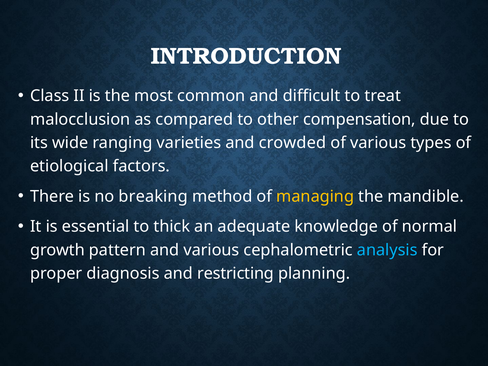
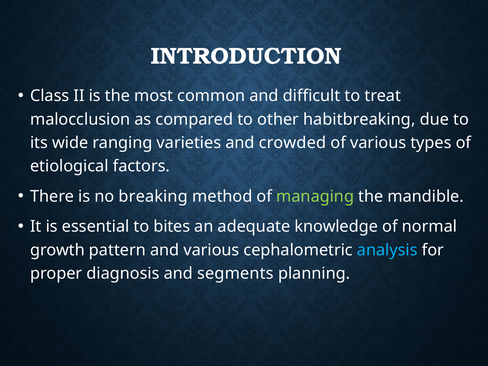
compensation: compensation -> habitbreaking
managing colour: yellow -> light green
thick: thick -> bites
restricting: restricting -> segments
